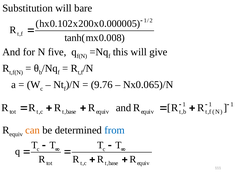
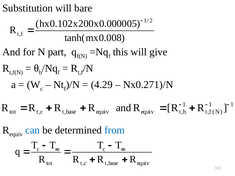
five: five -> part
9.76: 9.76 -> 4.29
Nx0.065)/N: Nx0.065)/N -> Nx0.271)/N
can colour: orange -> blue
